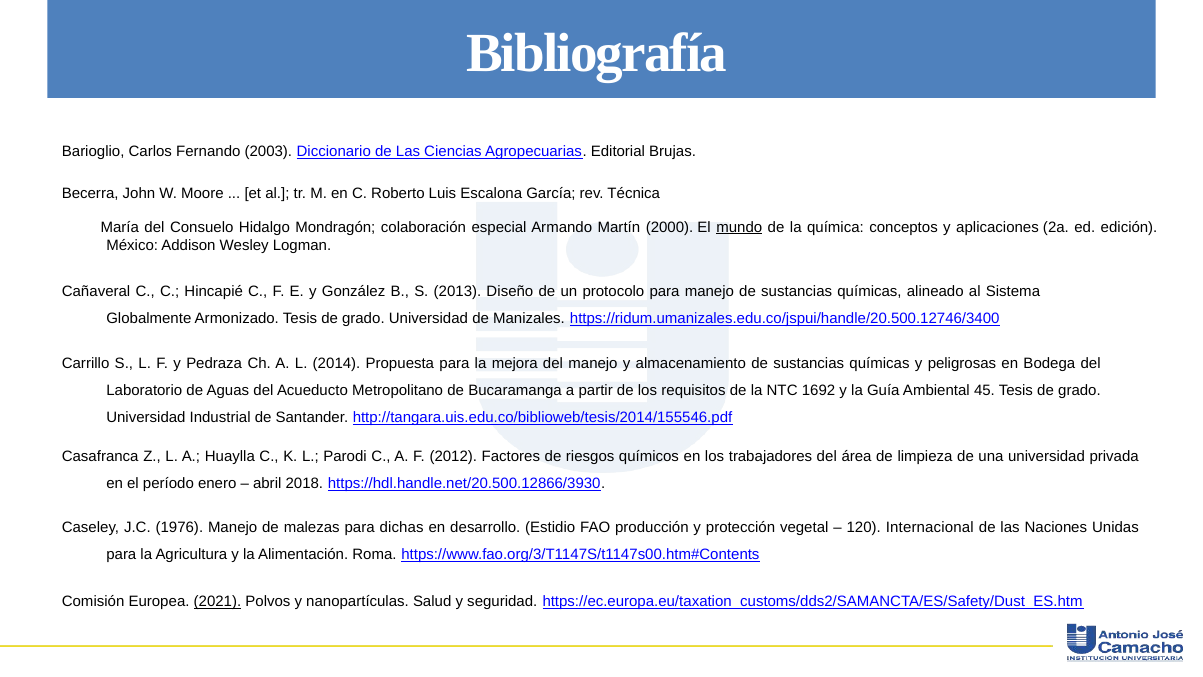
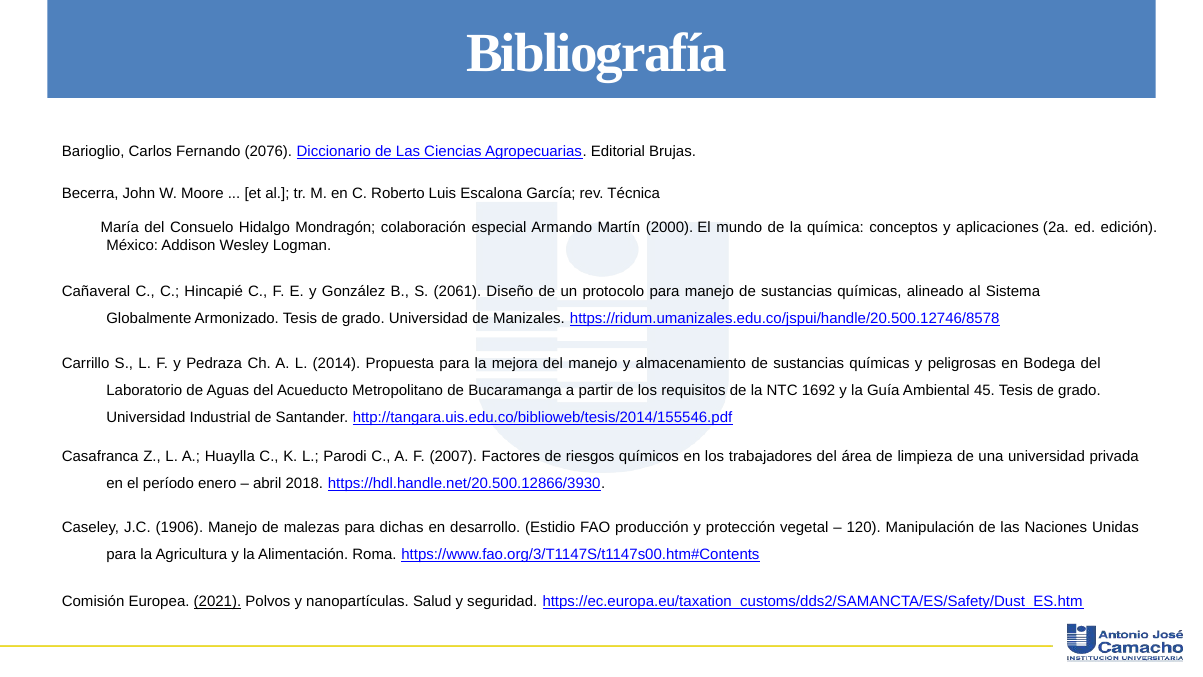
2003: 2003 -> 2076
mundo underline: present -> none
2013: 2013 -> 2061
https://ridum.umanizales.edu.co/jspui/handle/20.500.12746/3400: https://ridum.umanizales.edu.co/jspui/handle/20.500.12746/3400 -> https://ridum.umanizales.edu.co/jspui/handle/20.500.12746/8578
2012: 2012 -> 2007
1976: 1976 -> 1906
Internacional: Internacional -> Manipulación
